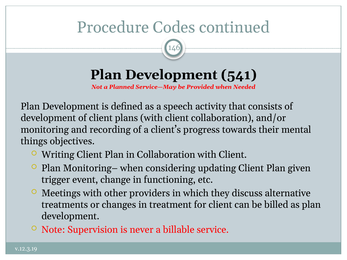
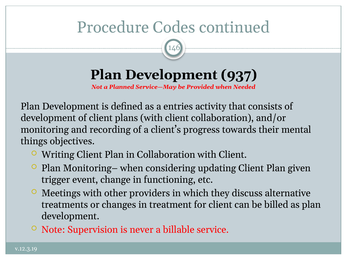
541: 541 -> 937
speech: speech -> entries
